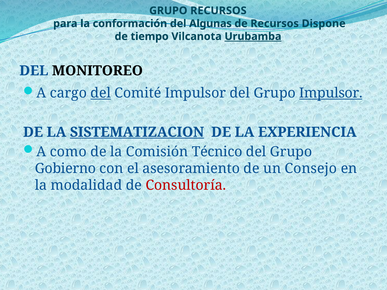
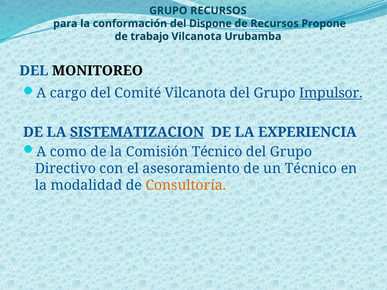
Algunas: Algunas -> Dispone
Dispone: Dispone -> Propone
tiempo: tiempo -> trabajo
Urubamba underline: present -> none
del at (101, 93) underline: present -> none
Comité Impulsor: Impulsor -> Vilcanota
Gobierno: Gobierno -> Directivo
un Consejo: Consejo -> Técnico
Consultoría colour: red -> orange
